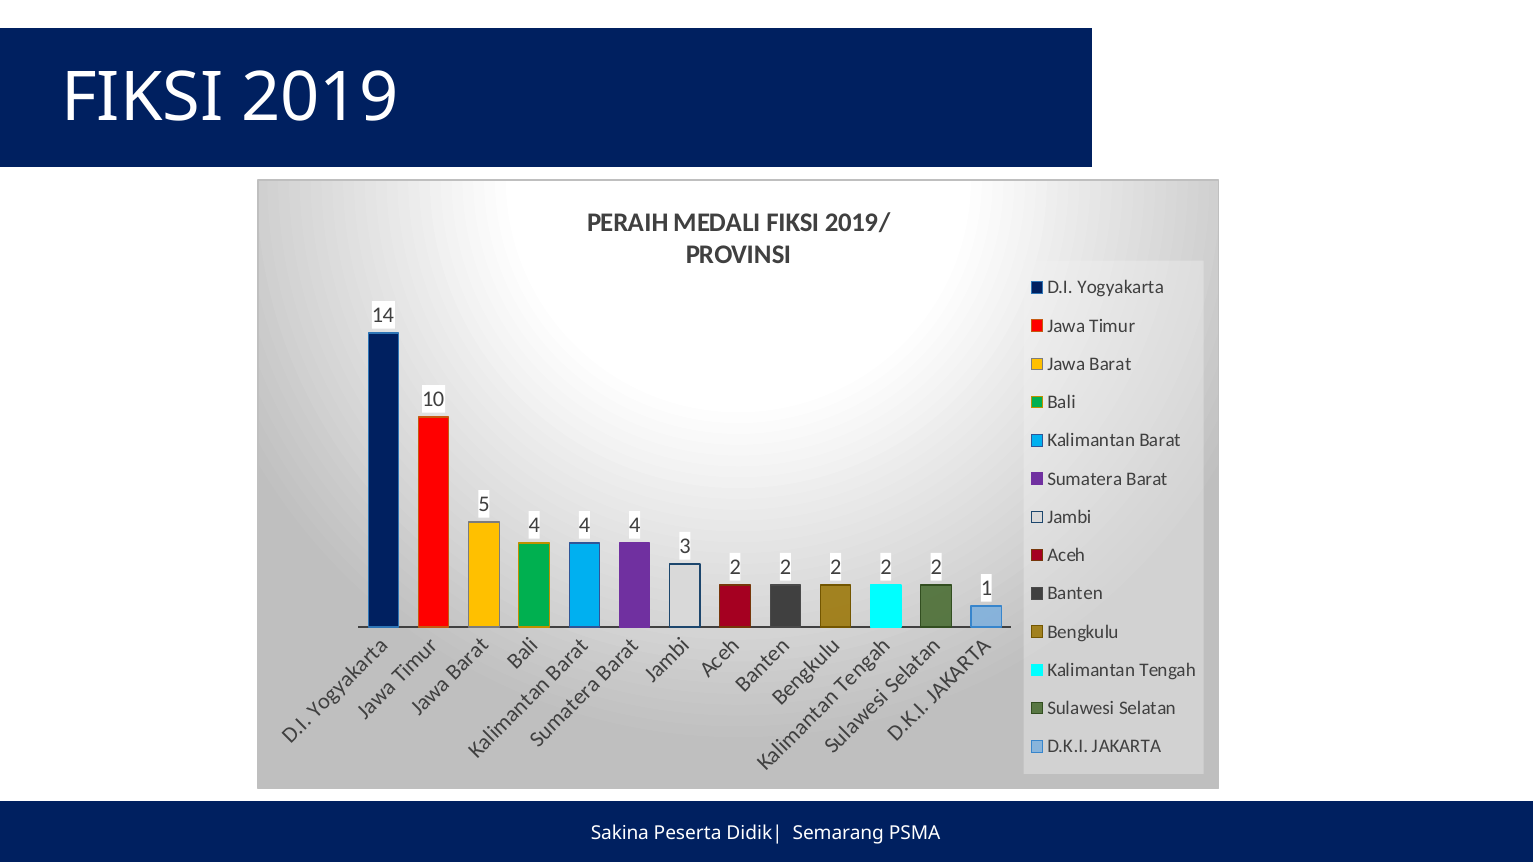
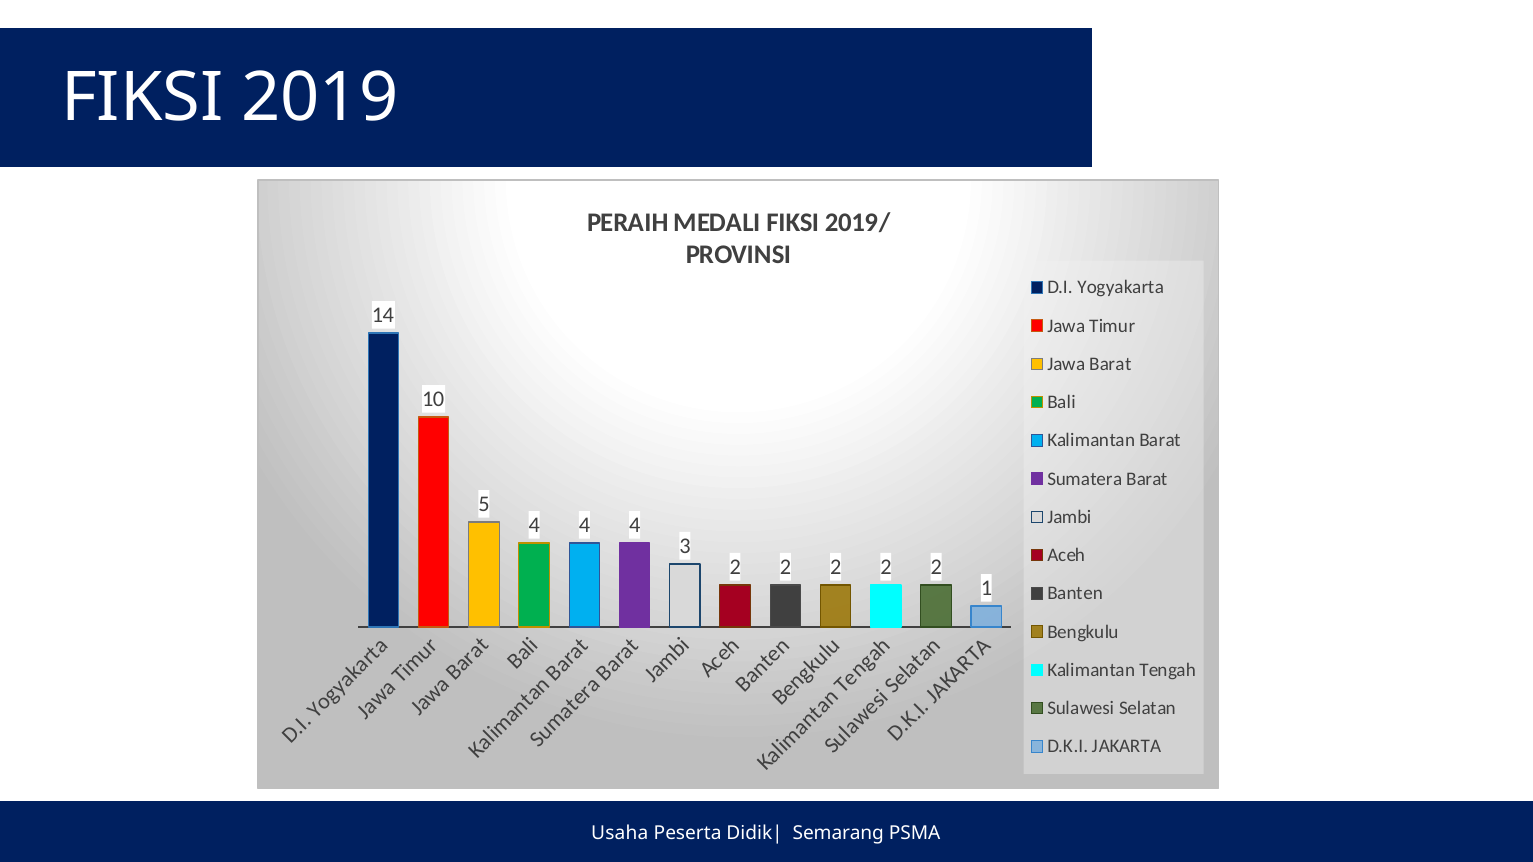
Sakina: Sakina -> Usaha
